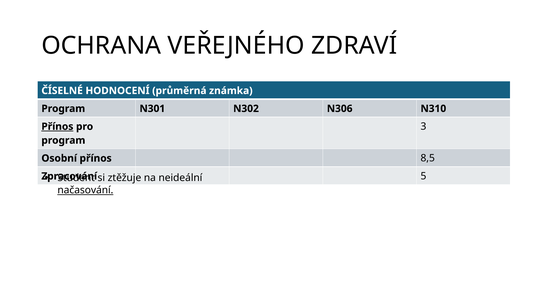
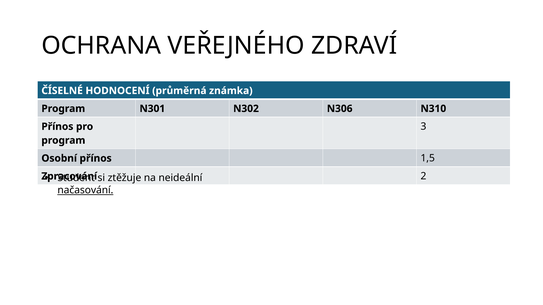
Přínos at (57, 127) underline: present -> none
8,5: 8,5 -> 1,5
5: 5 -> 2
